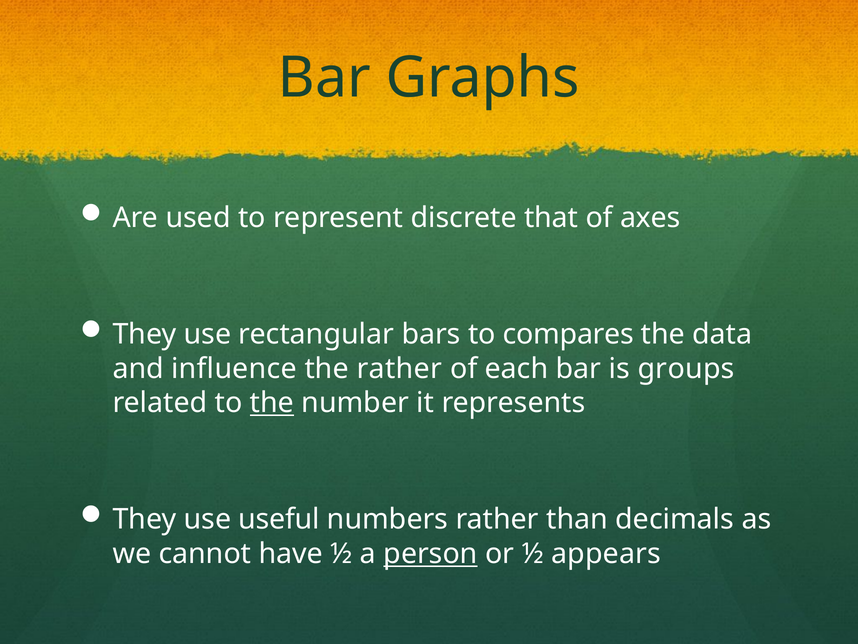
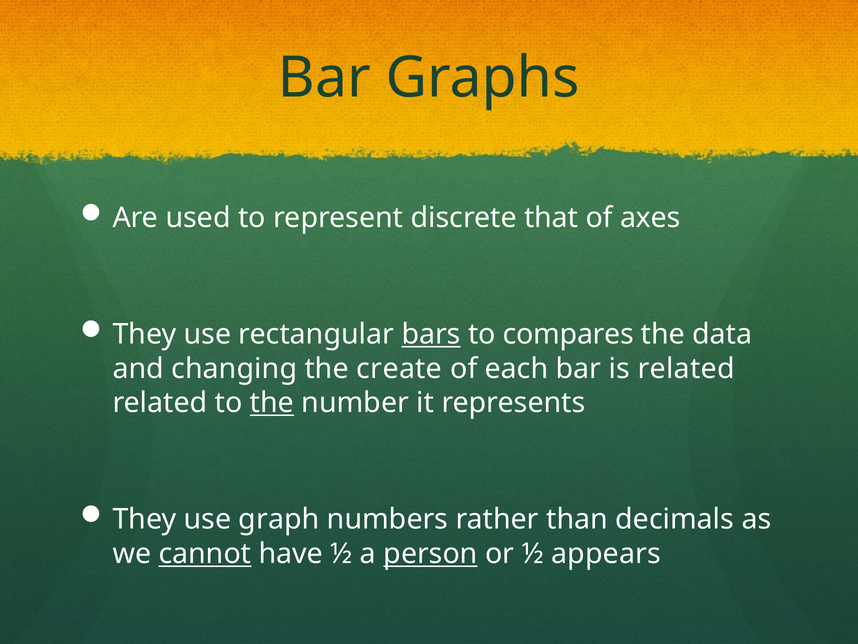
bars underline: none -> present
influence: influence -> changing
the rather: rather -> create
is groups: groups -> related
useful: useful -> graph
cannot underline: none -> present
